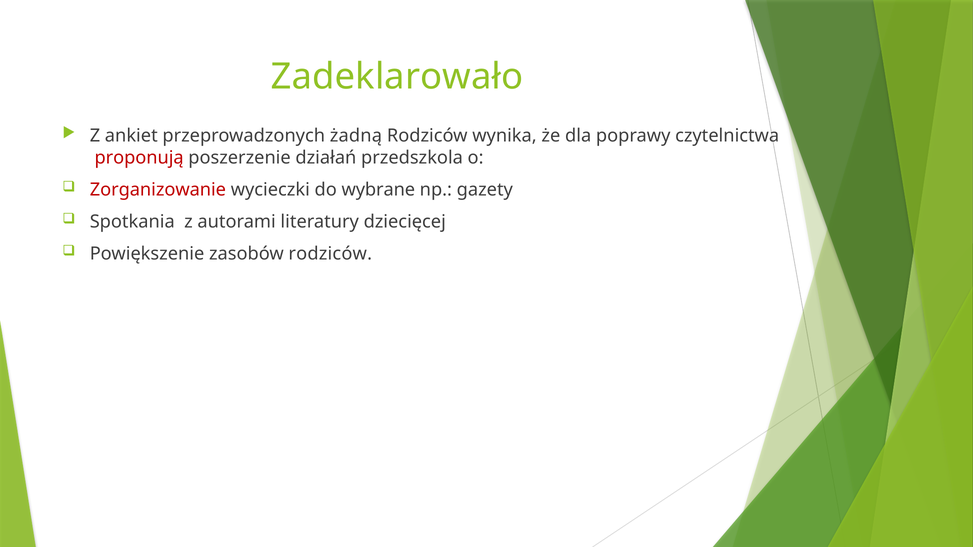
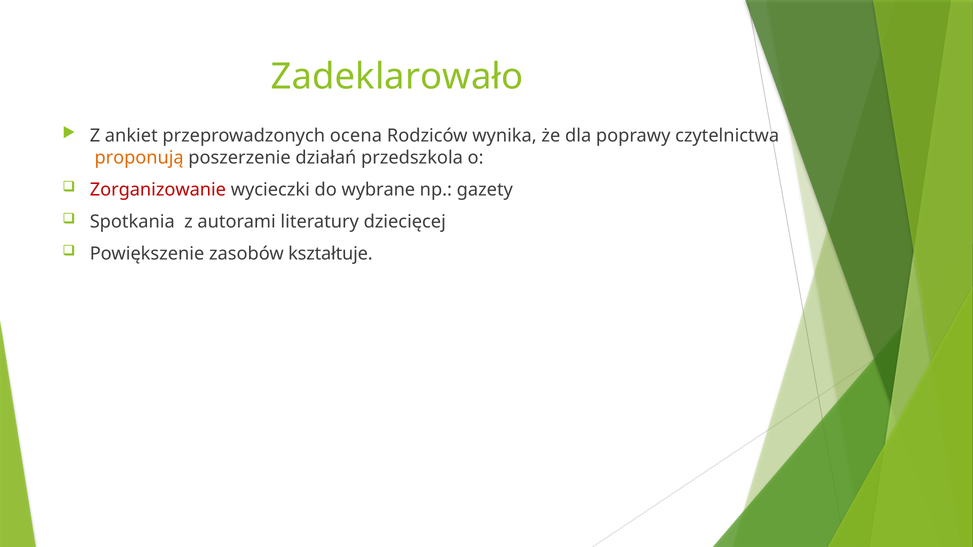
żadną: żadną -> ocena
proponują colour: red -> orange
zasobów rodziców: rodziców -> kształtuje
